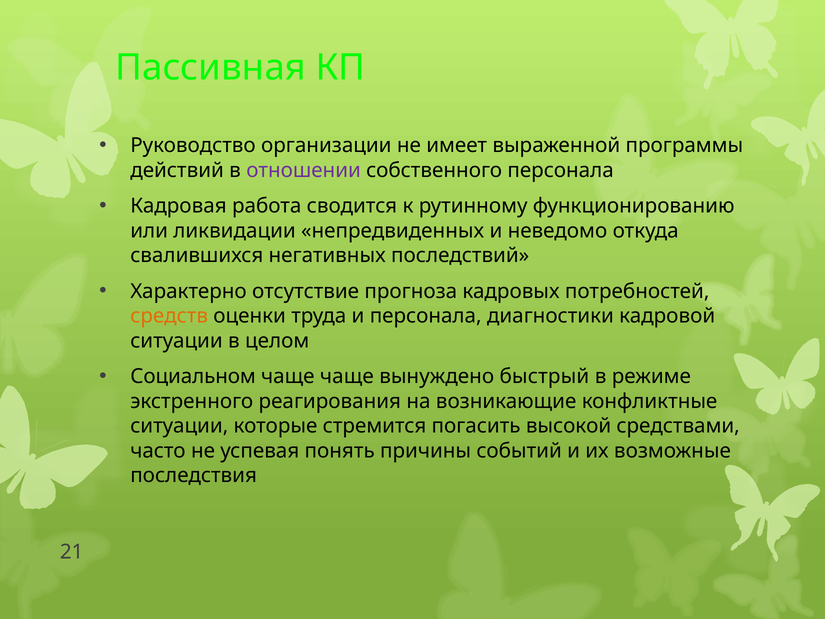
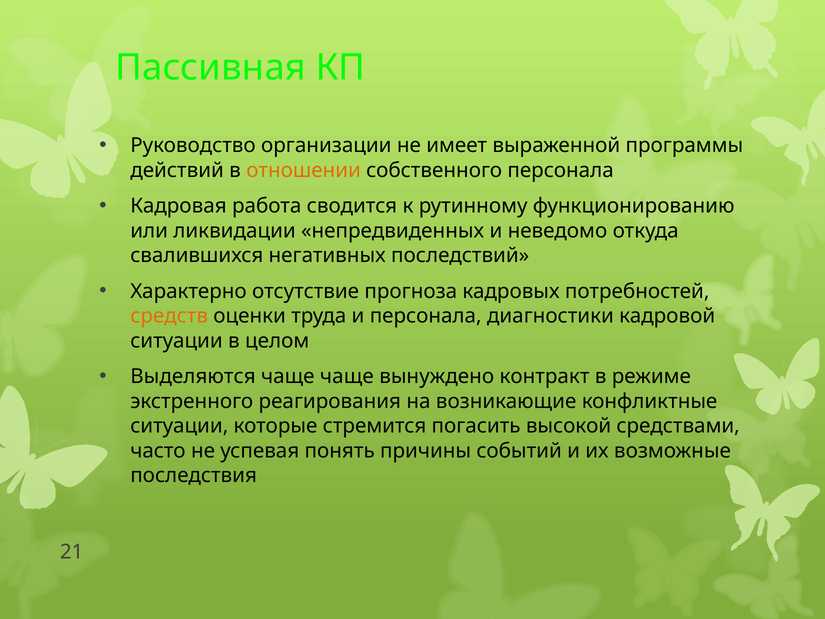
отношении colour: purple -> orange
Социальном: Социальном -> Выделяются
быстрый: быстрый -> контракт
